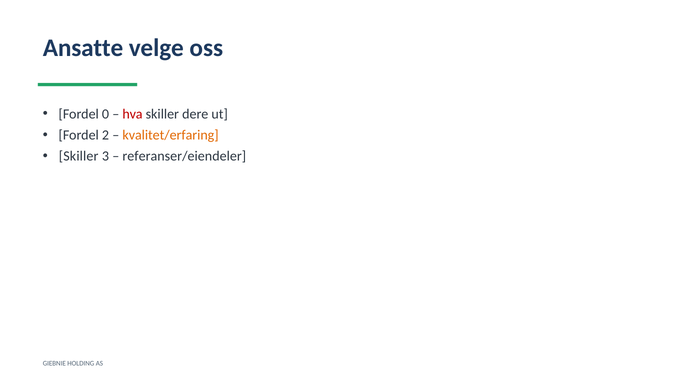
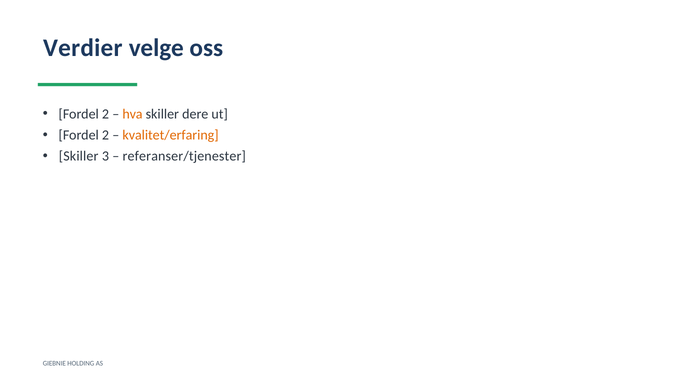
Ansatte: Ansatte -> Verdier
0 at (106, 114): 0 -> 2
hva colour: red -> orange
referanser/eiendeler: referanser/eiendeler -> referanser/tjenester
